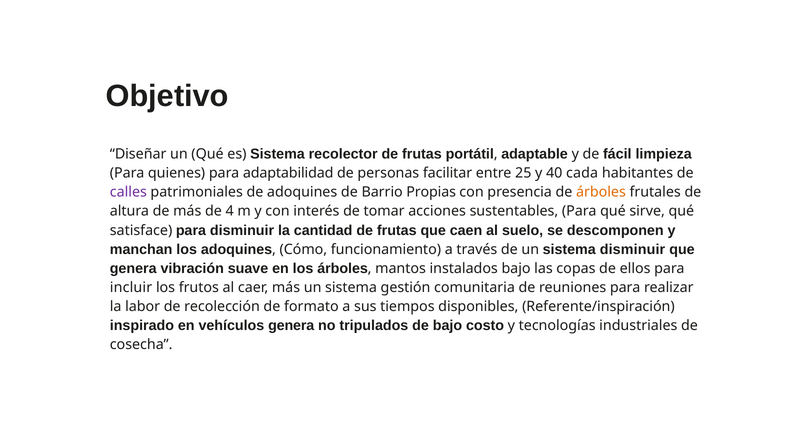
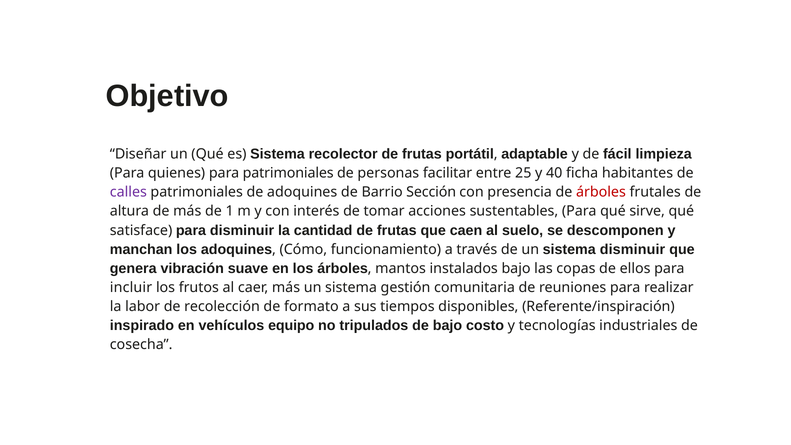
para adaptabilidad: adaptabilidad -> patrimoniales
cada: cada -> ficha
Propias: Propias -> Sección
árboles at (601, 192) colour: orange -> red
4: 4 -> 1
vehículos genera: genera -> equipo
